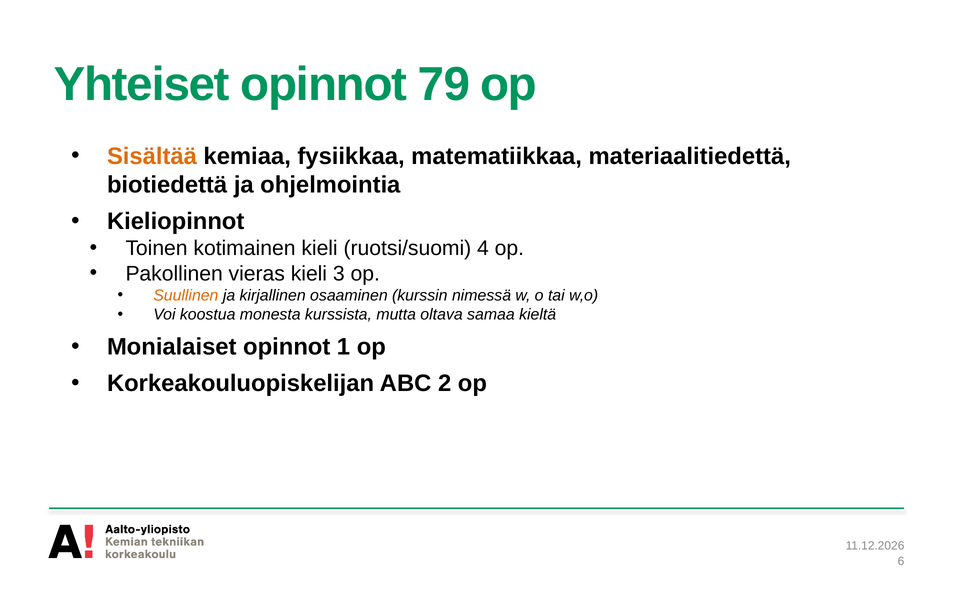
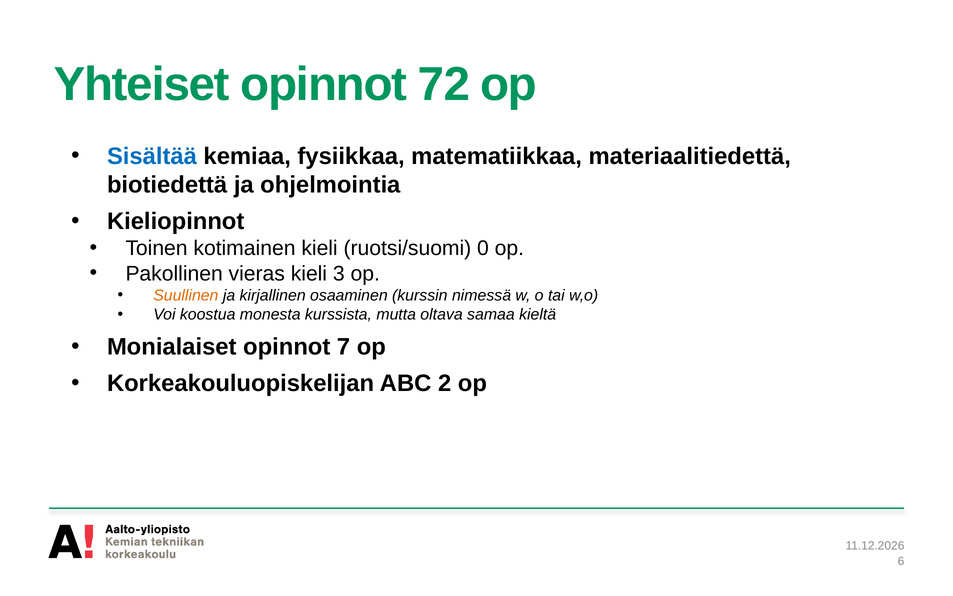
79: 79 -> 72
Sisältää colour: orange -> blue
4: 4 -> 0
1: 1 -> 7
